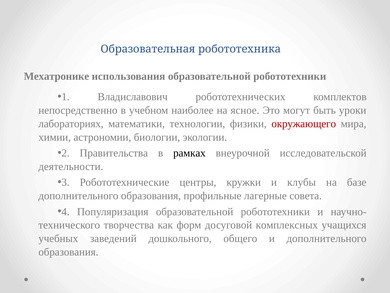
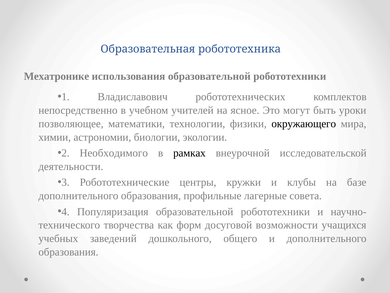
наиболее: наиболее -> учителей
лабораториях: лабораториях -> позволяющее
окружающего colour: red -> black
Правительства: Правительства -> Необходимого
комплексных: комплексных -> возможности
